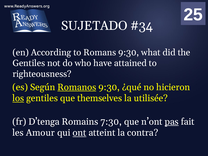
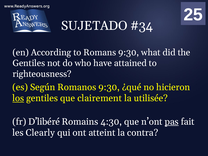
Romanos underline: present -> none
themselves: themselves -> clairement
D’tenga: D’tenga -> D’libéré
7:30: 7:30 -> 4:30
Amour: Amour -> Clearly
ont underline: present -> none
